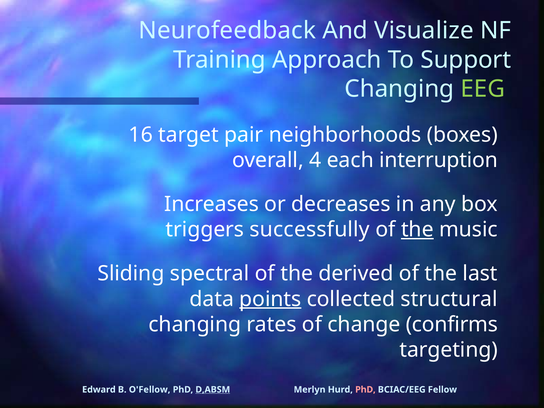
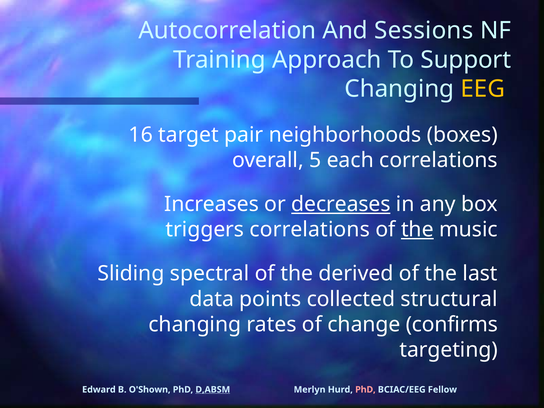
Neurofeedback: Neurofeedback -> Autocorrelation
Visualize: Visualize -> Sessions
EEG colour: light green -> yellow
4: 4 -> 5
each interruption: interruption -> correlations
decreases underline: none -> present
triggers successfully: successfully -> correlations
points underline: present -> none
O'Fellow: O'Fellow -> O'Shown
